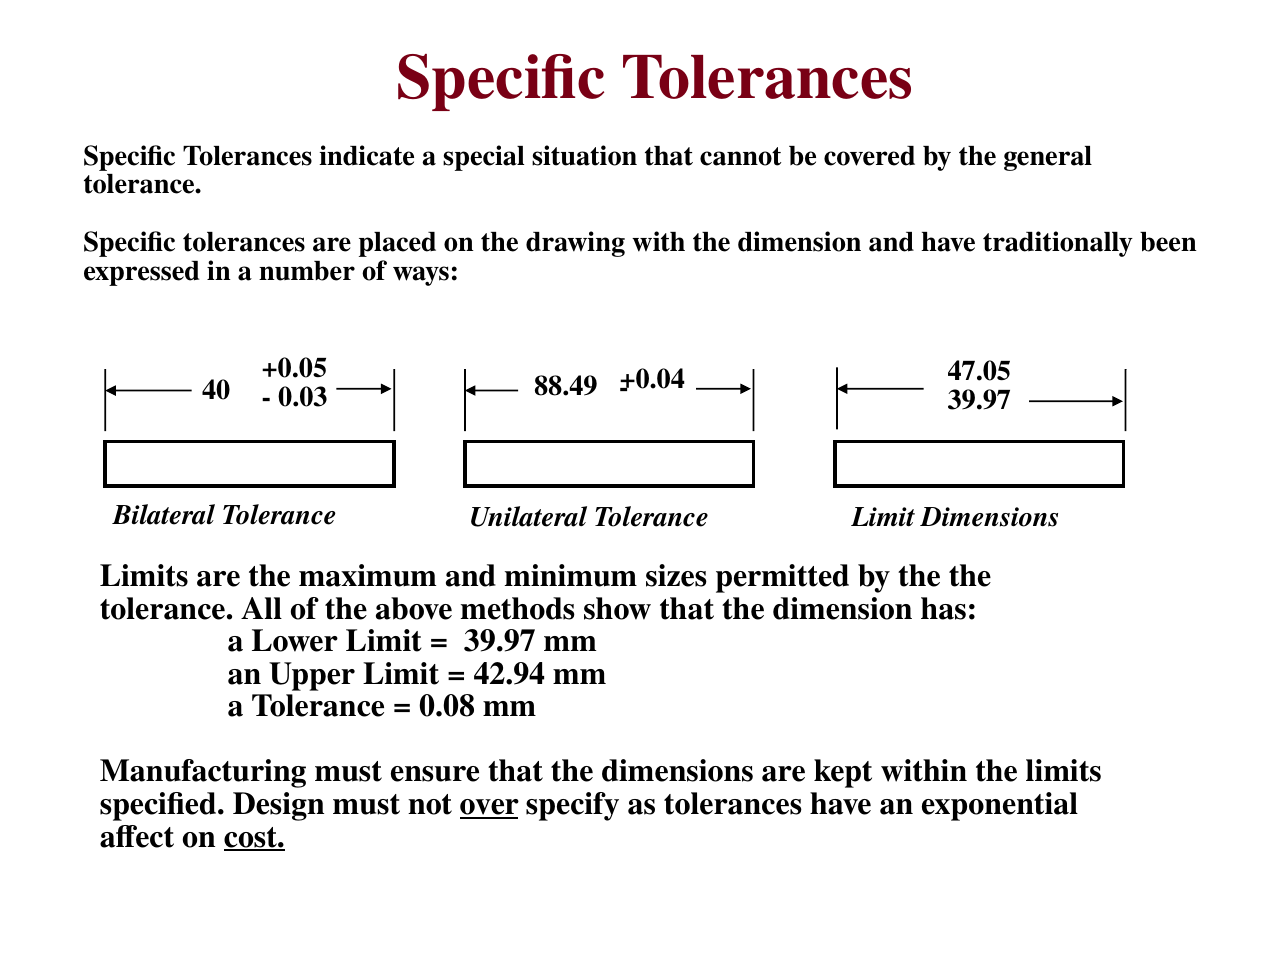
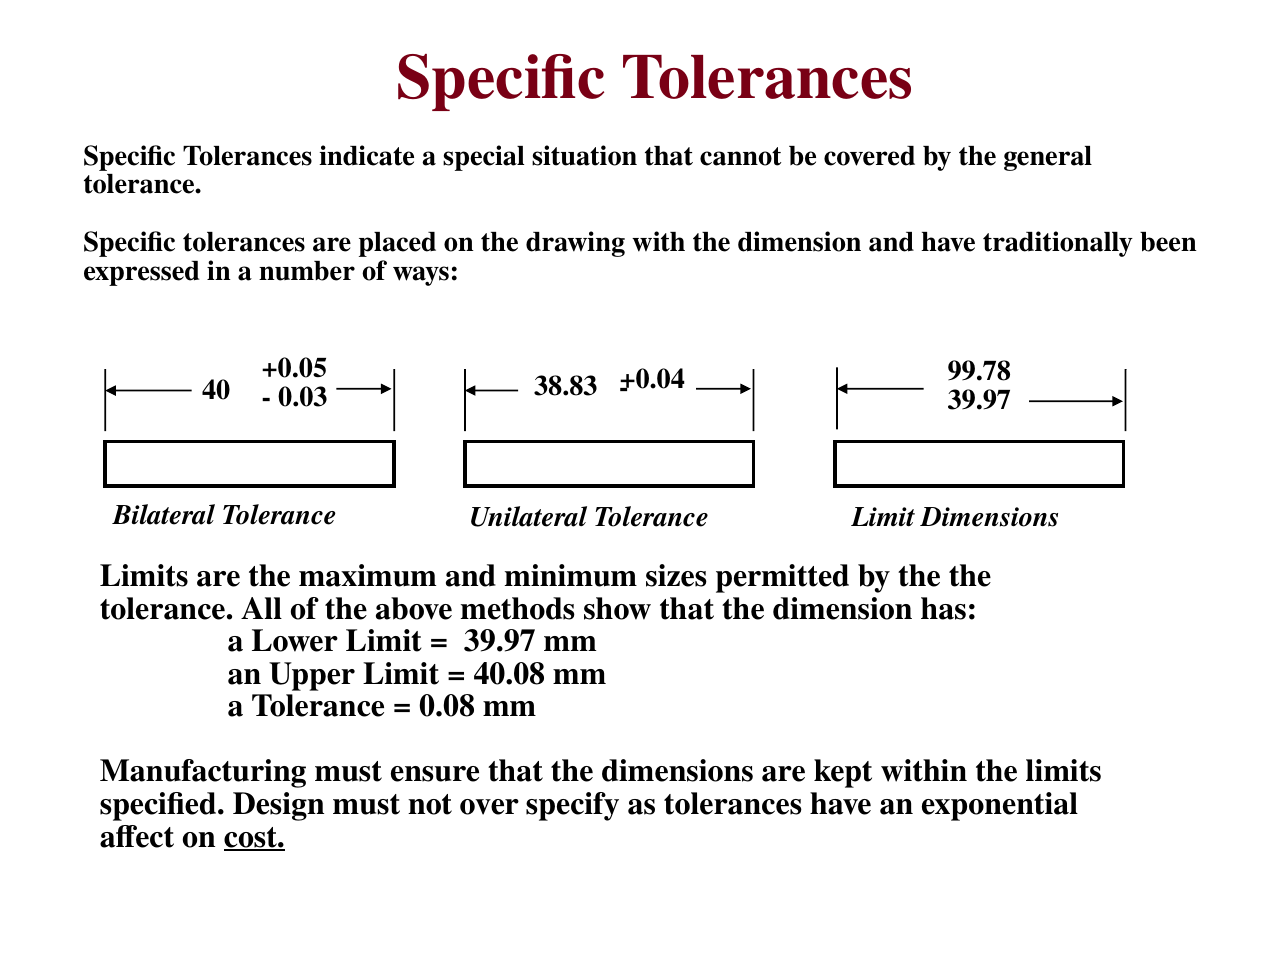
88.49: 88.49 -> 38.83
47.05: 47.05 -> 99.78
42.94: 42.94 -> 40.08
over underline: present -> none
